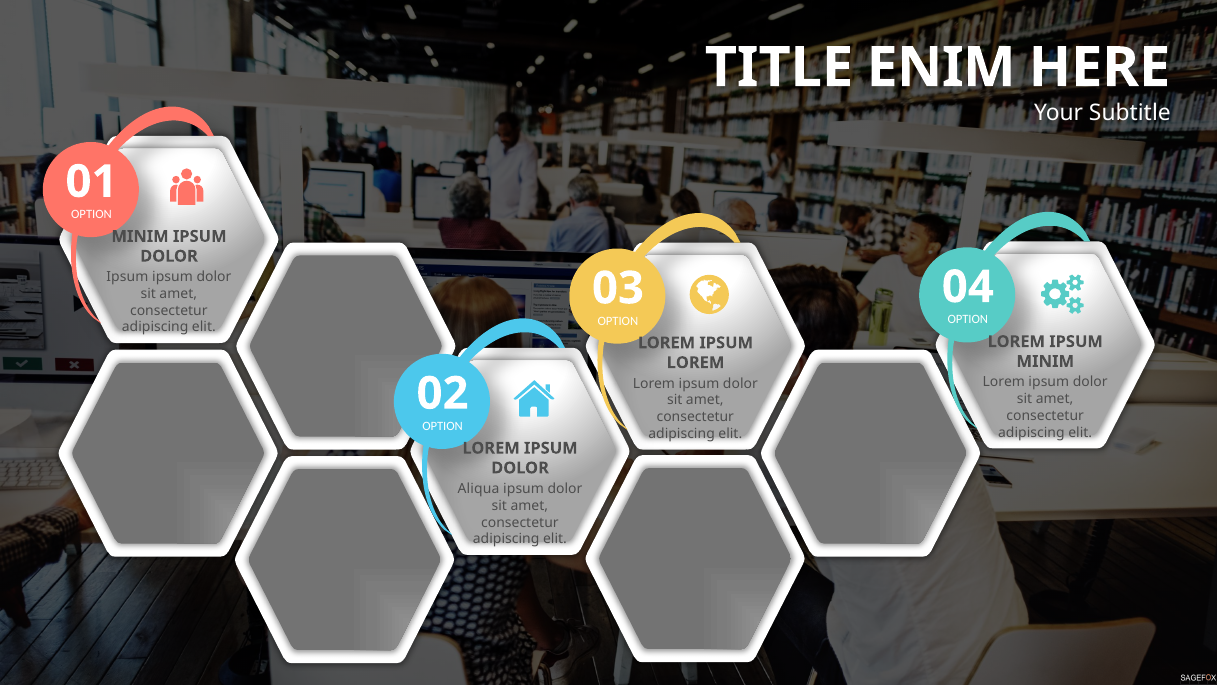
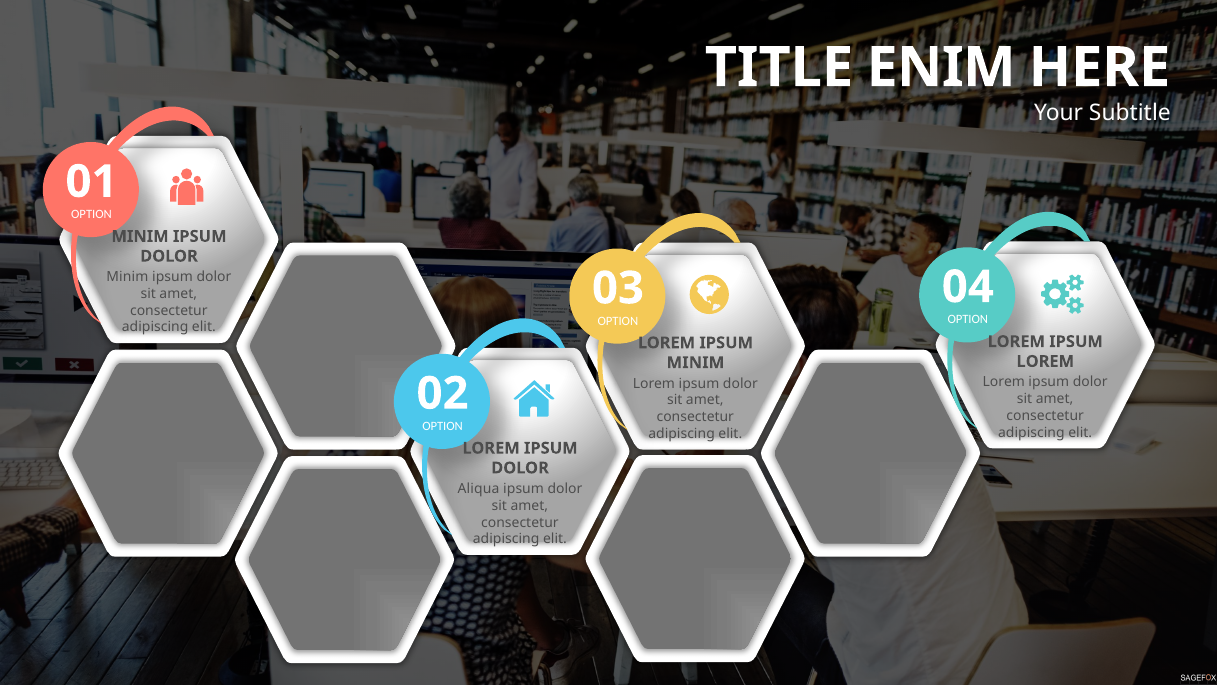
Ipsum at (127, 277): Ipsum -> Minim
MINIM at (1045, 361): MINIM -> LOREM
LOREM at (696, 362): LOREM -> MINIM
